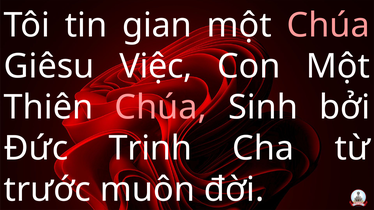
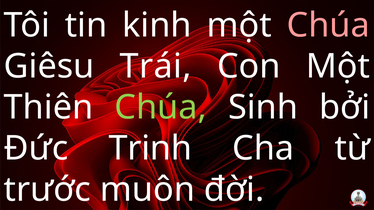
gian: gian -> kinh
Việc: Việc -> Trái
Chúa at (161, 108) colour: pink -> light green
